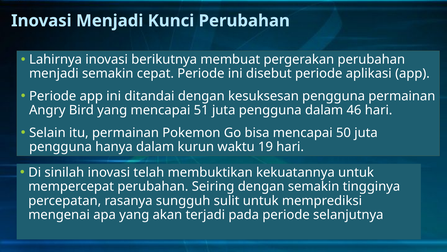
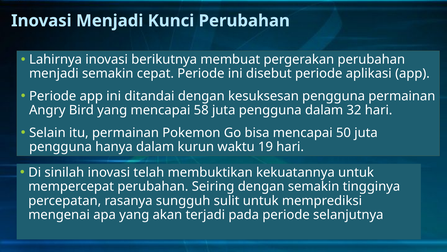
51: 51 -> 58
46: 46 -> 32
